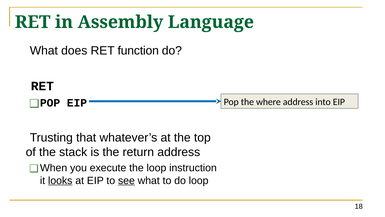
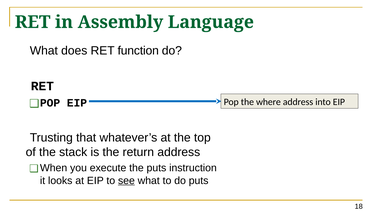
the loop: loop -> puts
looks underline: present -> none
do loop: loop -> puts
